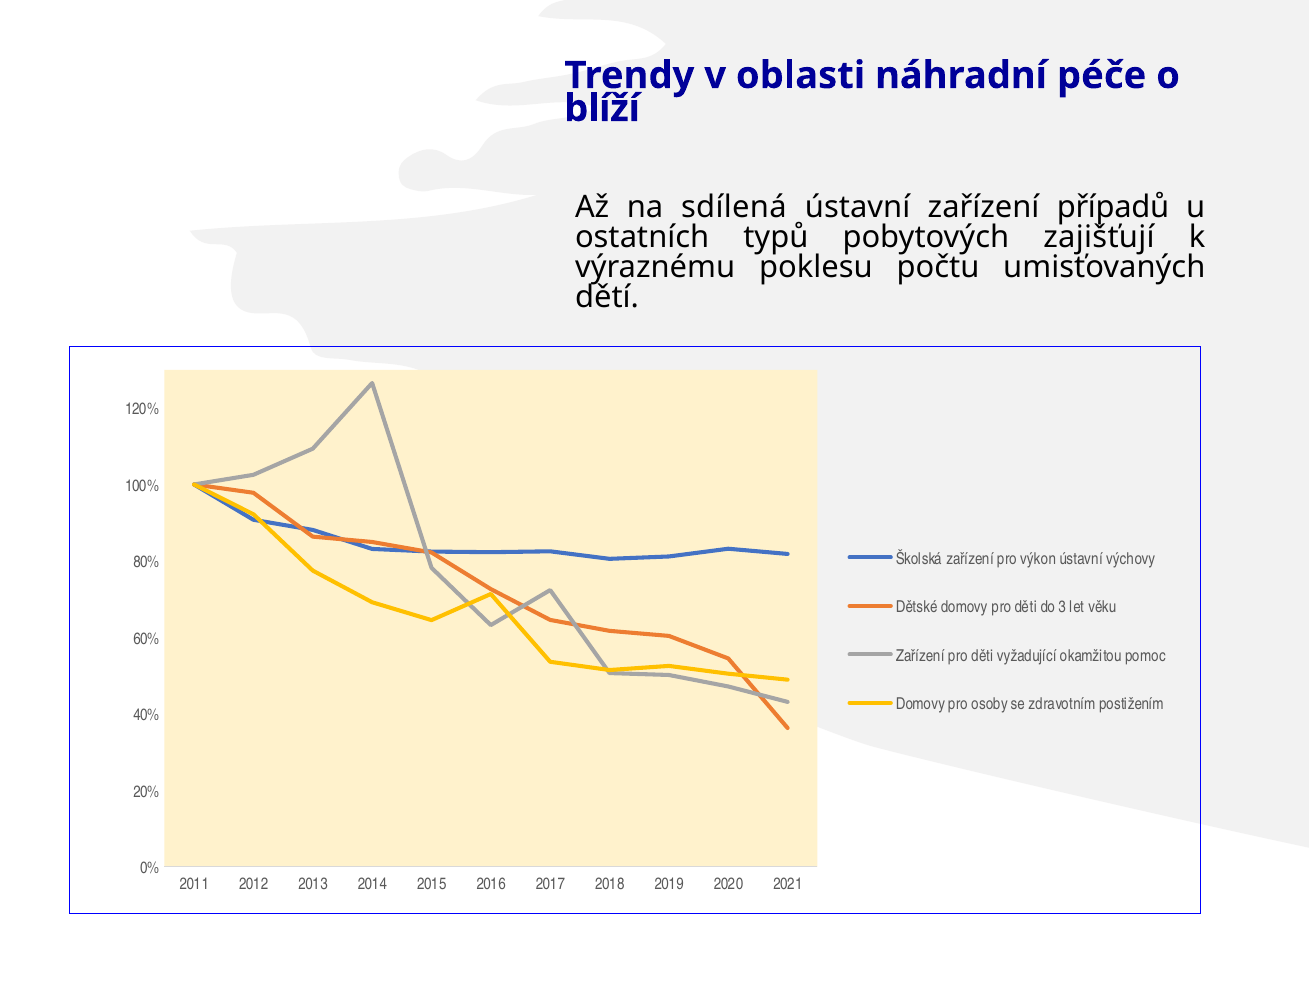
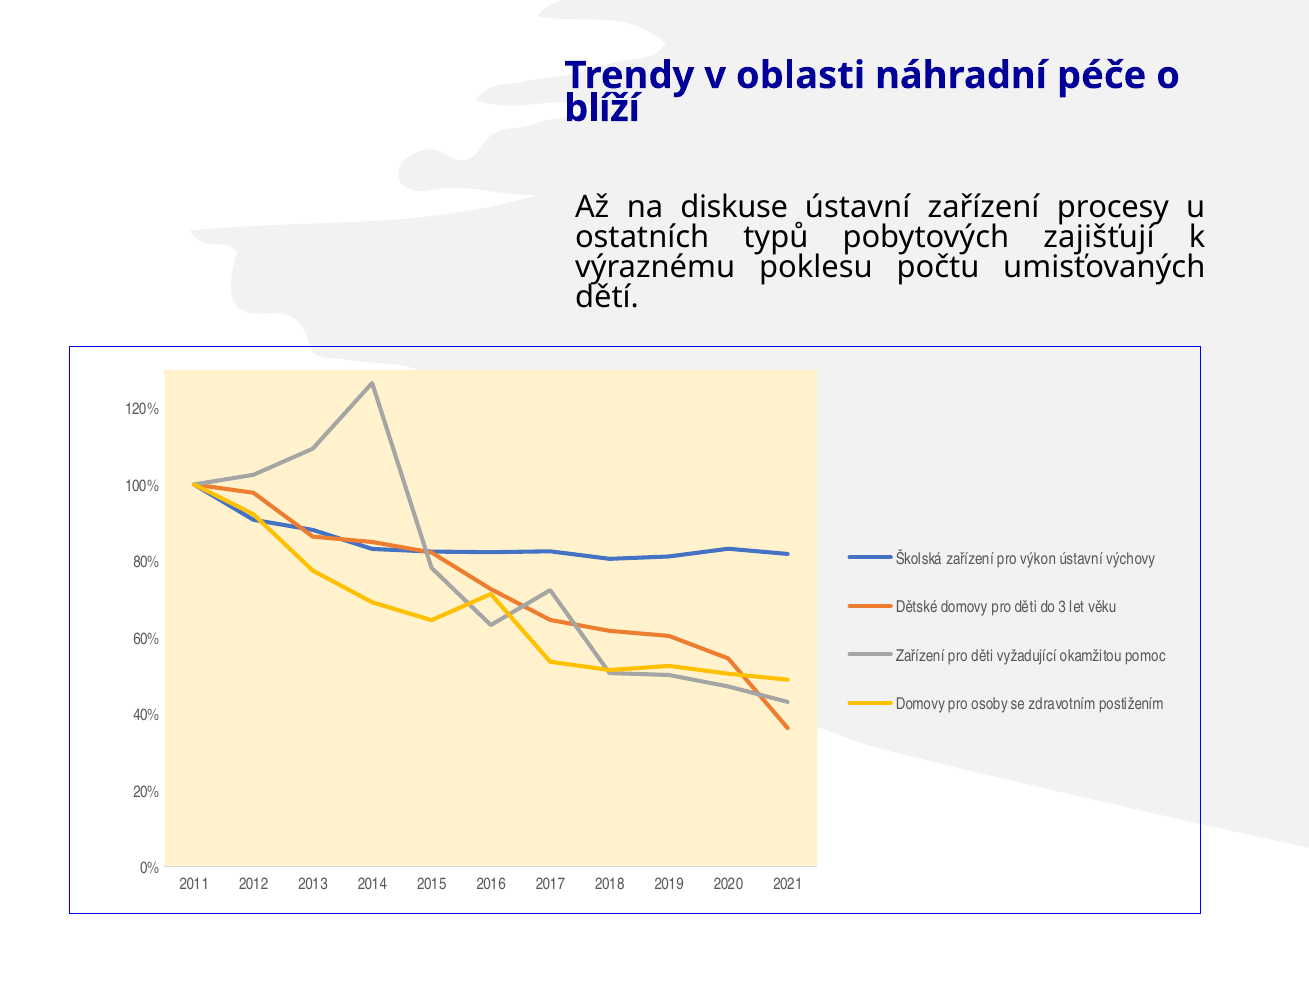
sdílená: sdílená -> diskuse
případů: případů -> procesy
